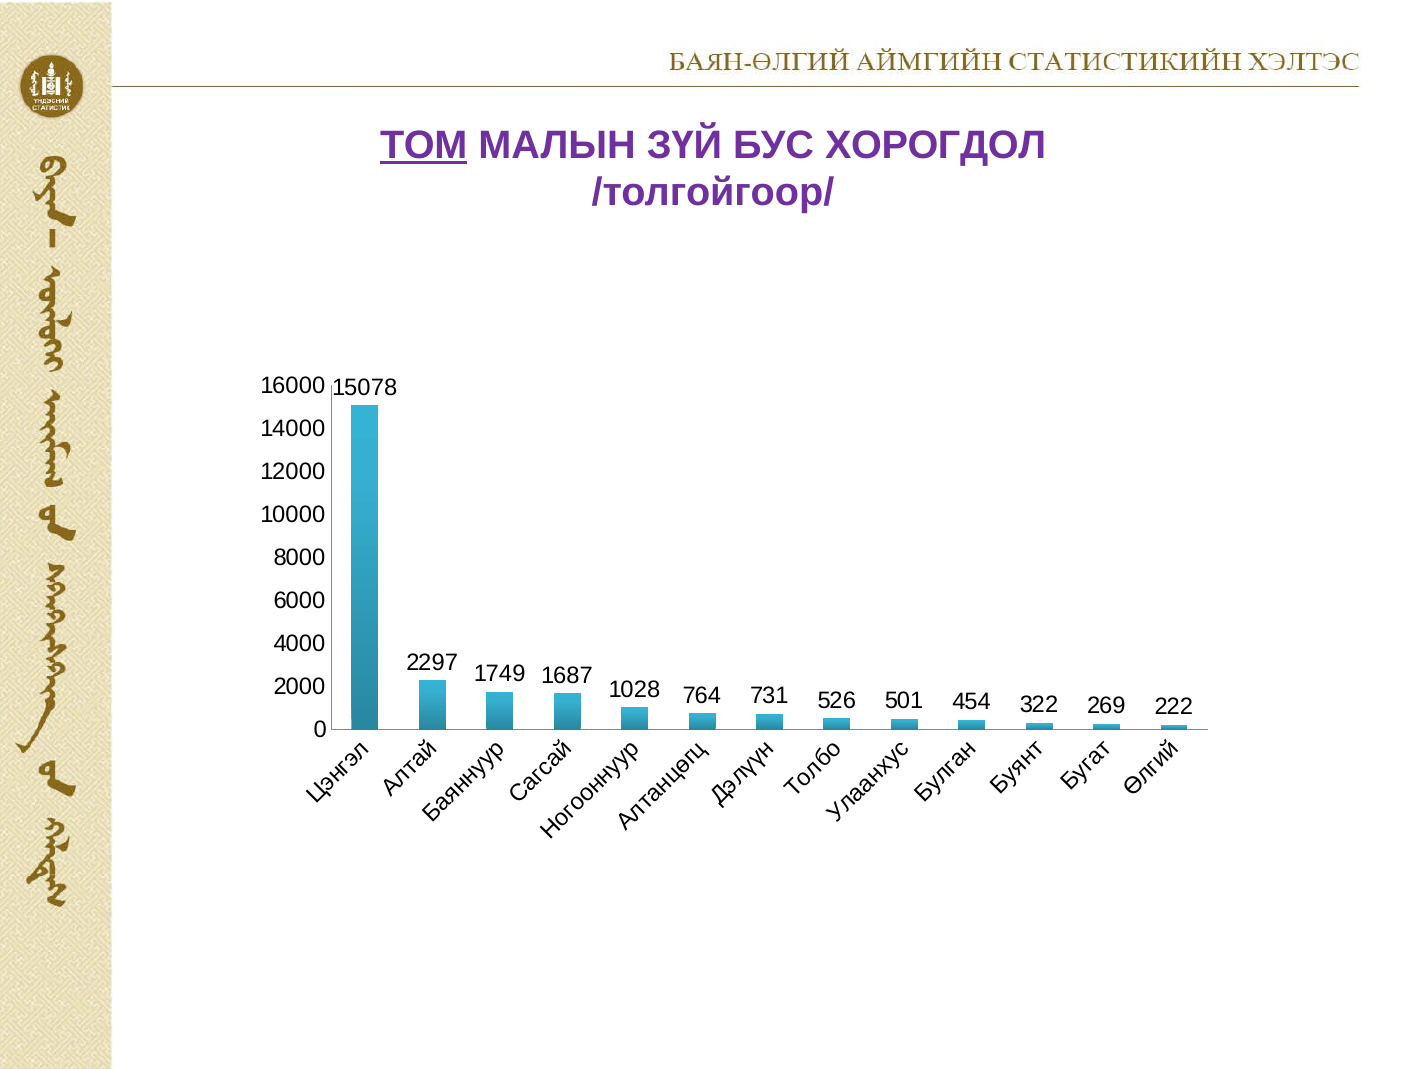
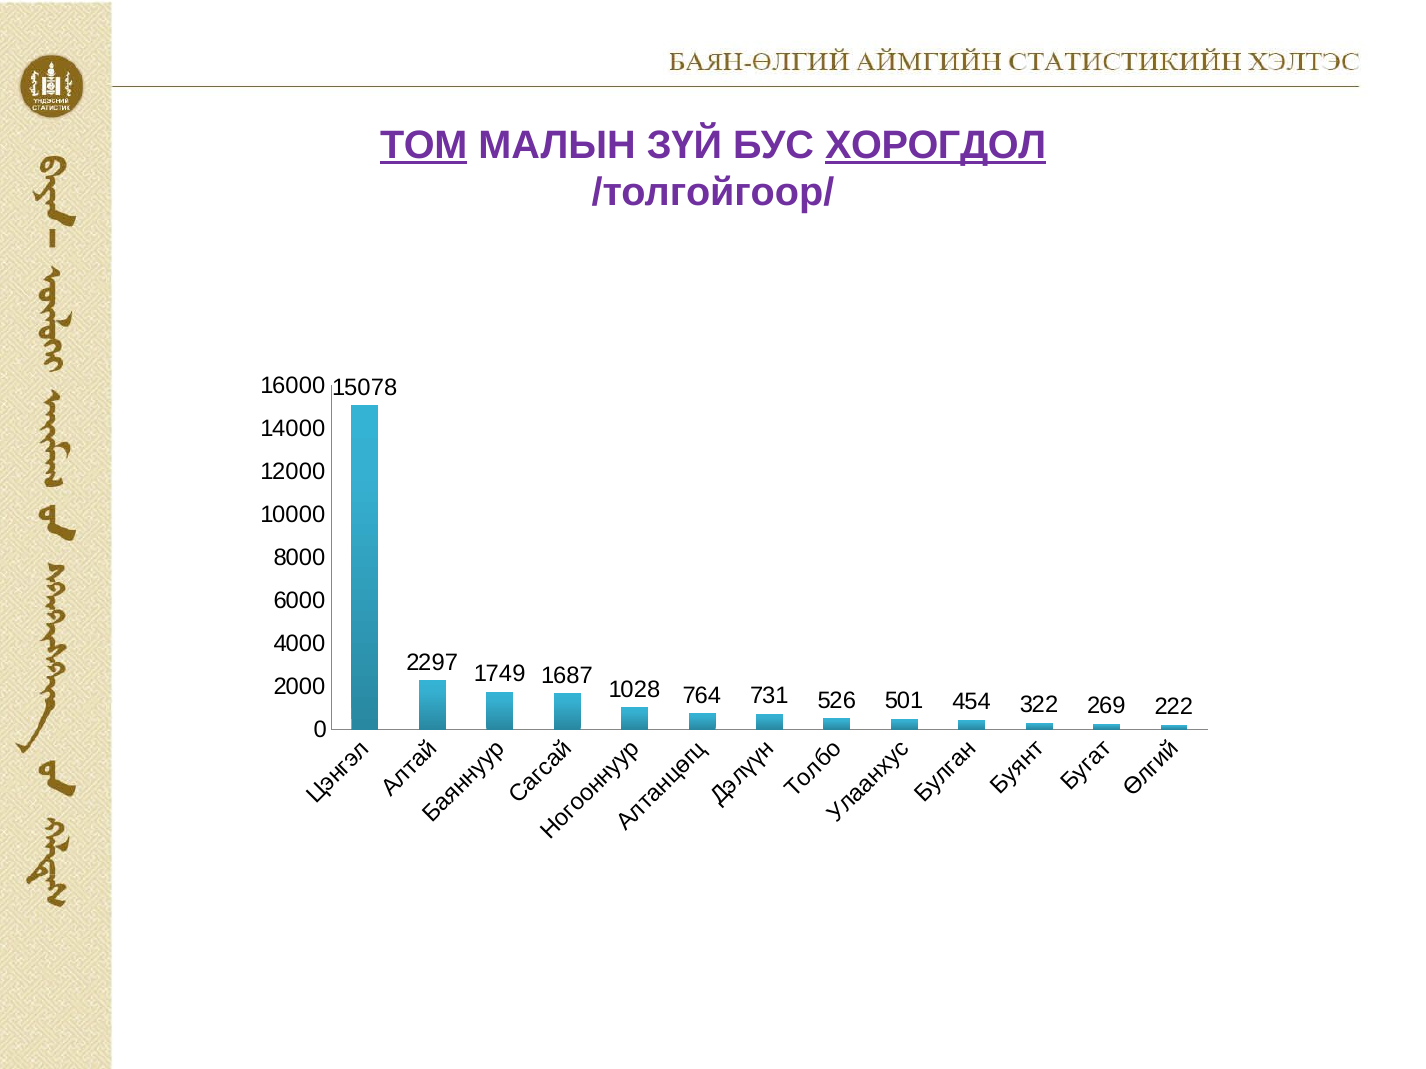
ХОРОГДОЛ underline: none -> present
